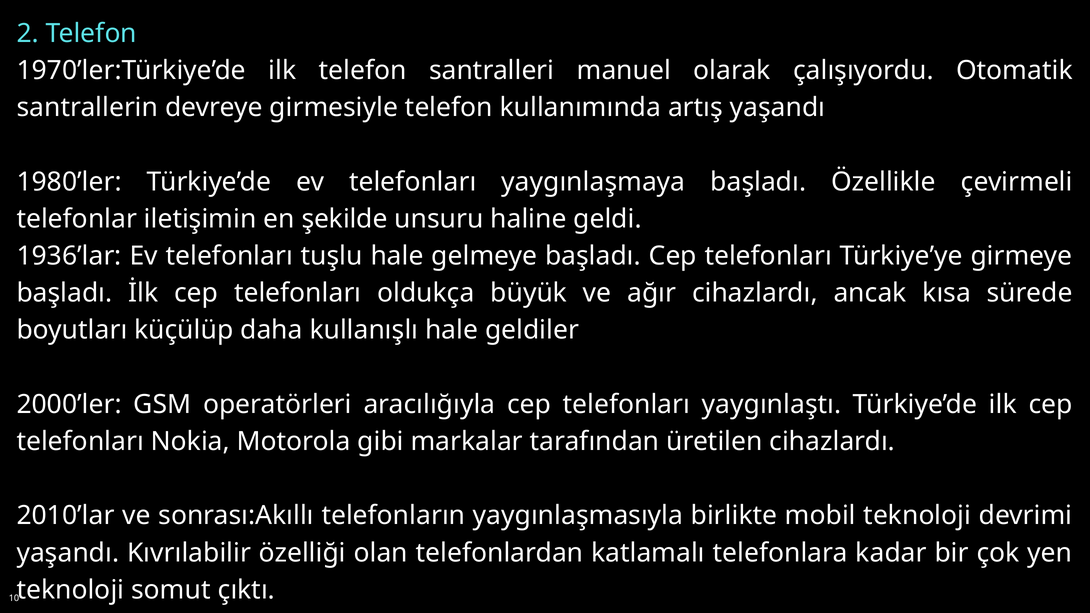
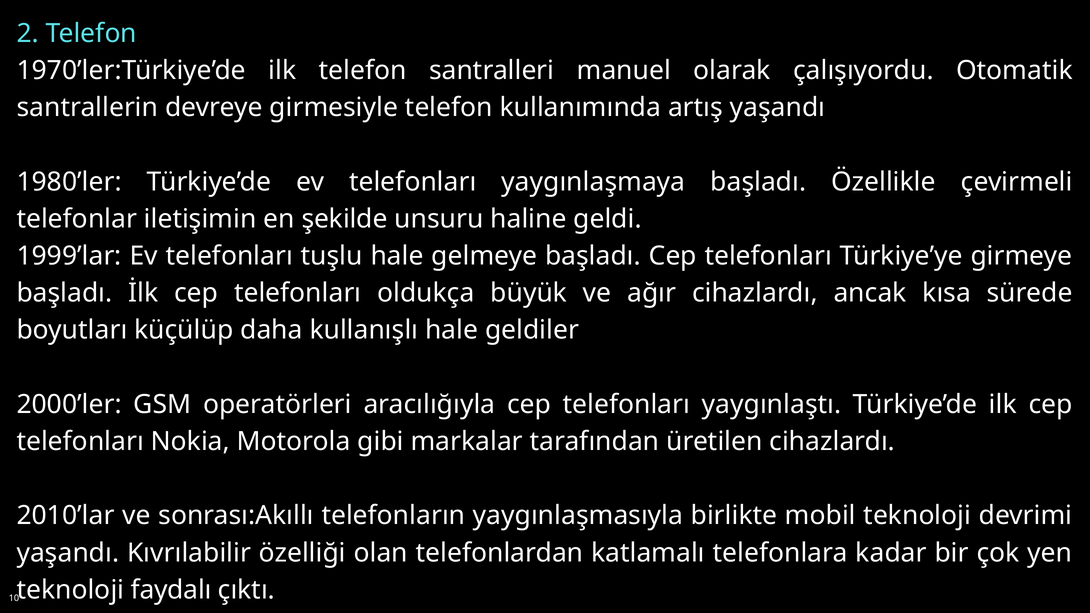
1936’lar: 1936’lar -> 1999’lar
somut: somut -> faydalı
